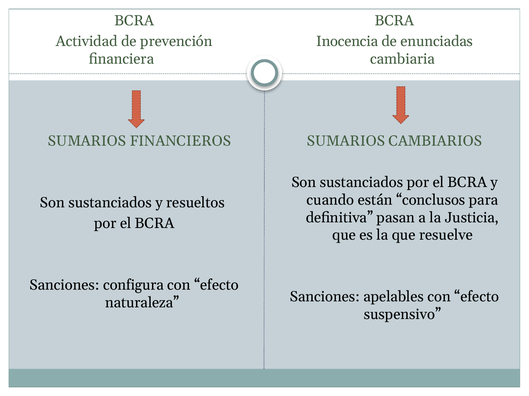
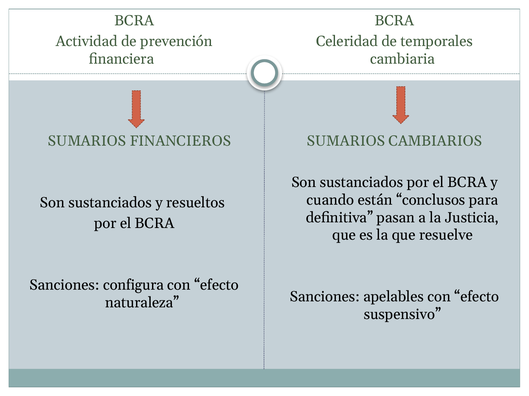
Inocencia: Inocencia -> Celeridad
enunciadas: enunciadas -> temporales
